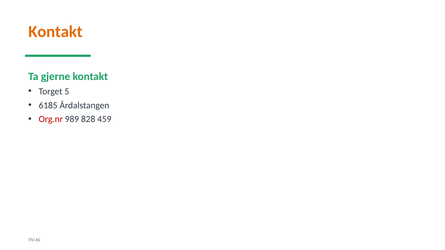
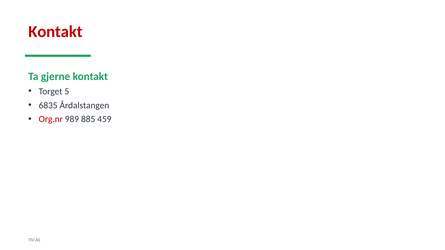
Kontakt at (55, 32) colour: orange -> red
6185: 6185 -> 6835
828: 828 -> 885
